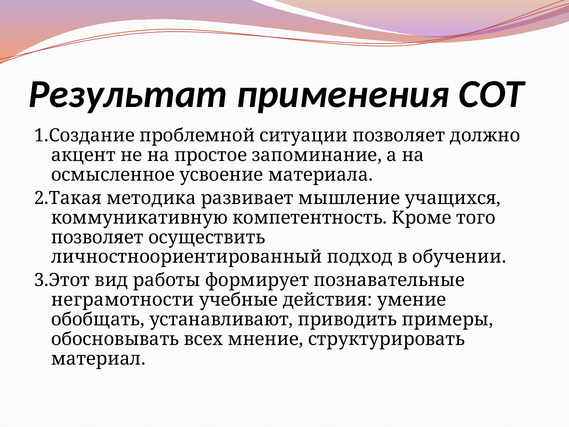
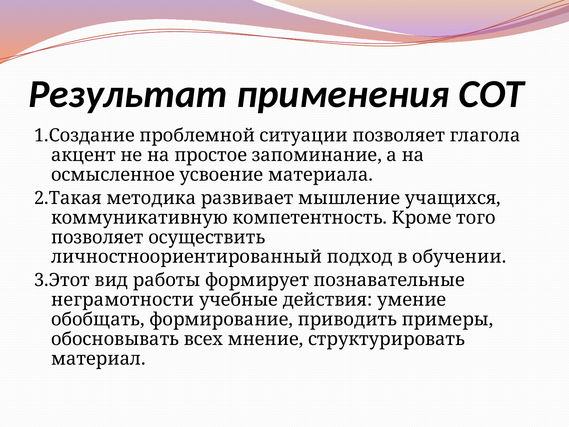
должно: должно -> глагола
устанавливают: устанавливают -> формирование
